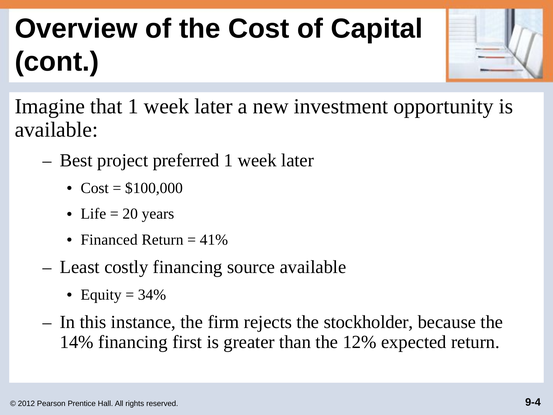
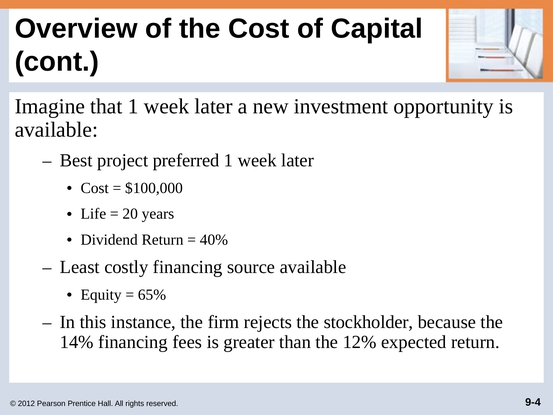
Financed: Financed -> Dividend
41%: 41% -> 40%
34%: 34% -> 65%
first: first -> fees
